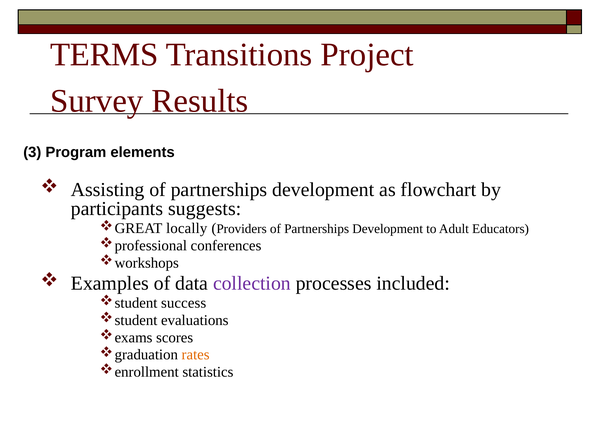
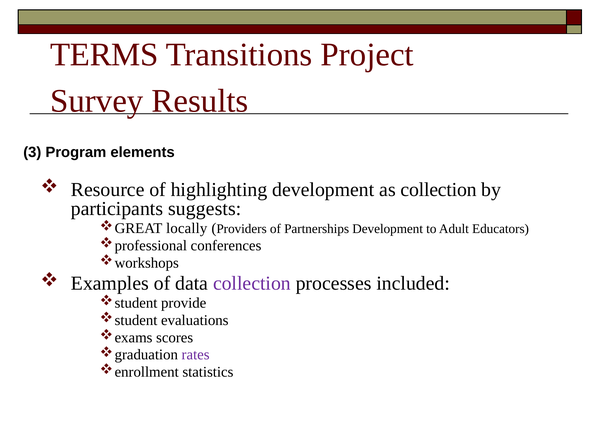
Assisting: Assisting -> Resource
partnerships at (219, 190): partnerships -> highlighting
as flowchart: flowchart -> collection
success: success -> provide
rates colour: orange -> purple
